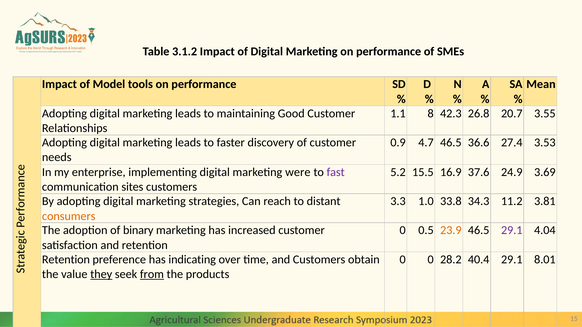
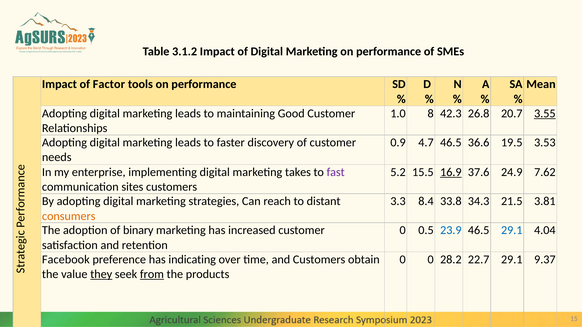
Model: Model -> Factor
1.1: 1.1 -> 1.0
3.55 underline: none -> present
27.4: 27.4 -> 19.5
were: were -> takes
16.9 underline: none -> present
3.69: 3.69 -> 7.62
1.0: 1.0 -> 8.4
11.2: 11.2 -> 21.5
23.9 colour: orange -> blue
29.1 at (512, 231) colour: purple -> blue
Retention at (66, 260): Retention -> Facebook
40.4: 40.4 -> 22.7
8.01: 8.01 -> 9.37
